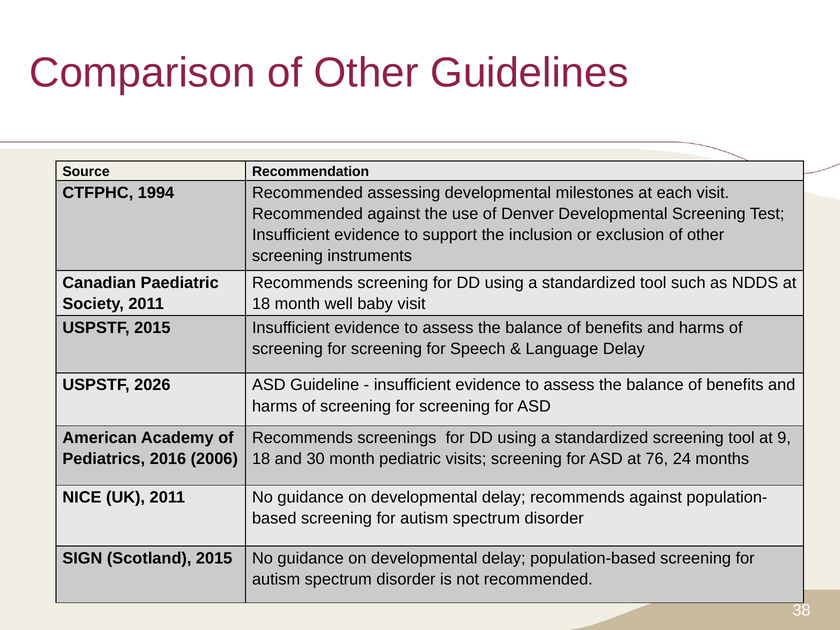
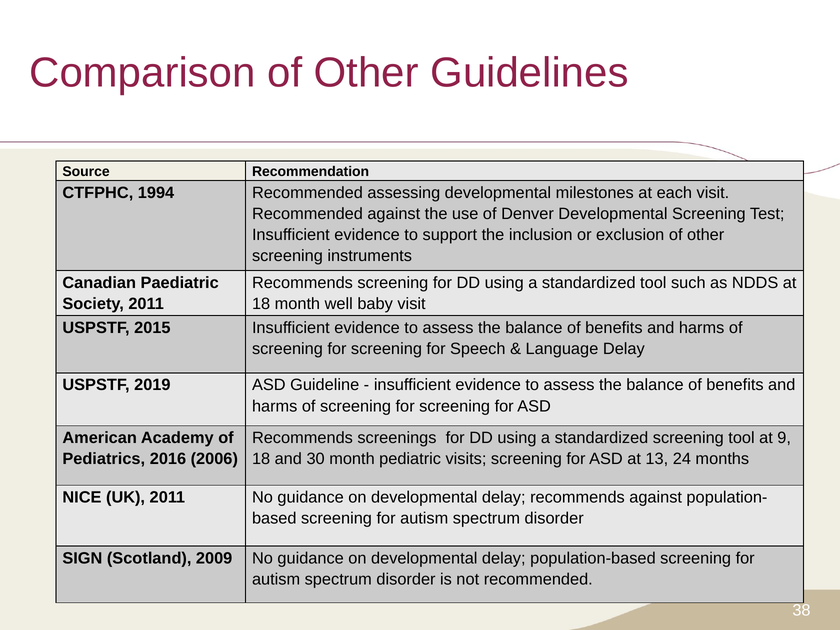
2026: 2026 -> 2019
76: 76 -> 13
Scotland 2015: 2015 -> 2009
